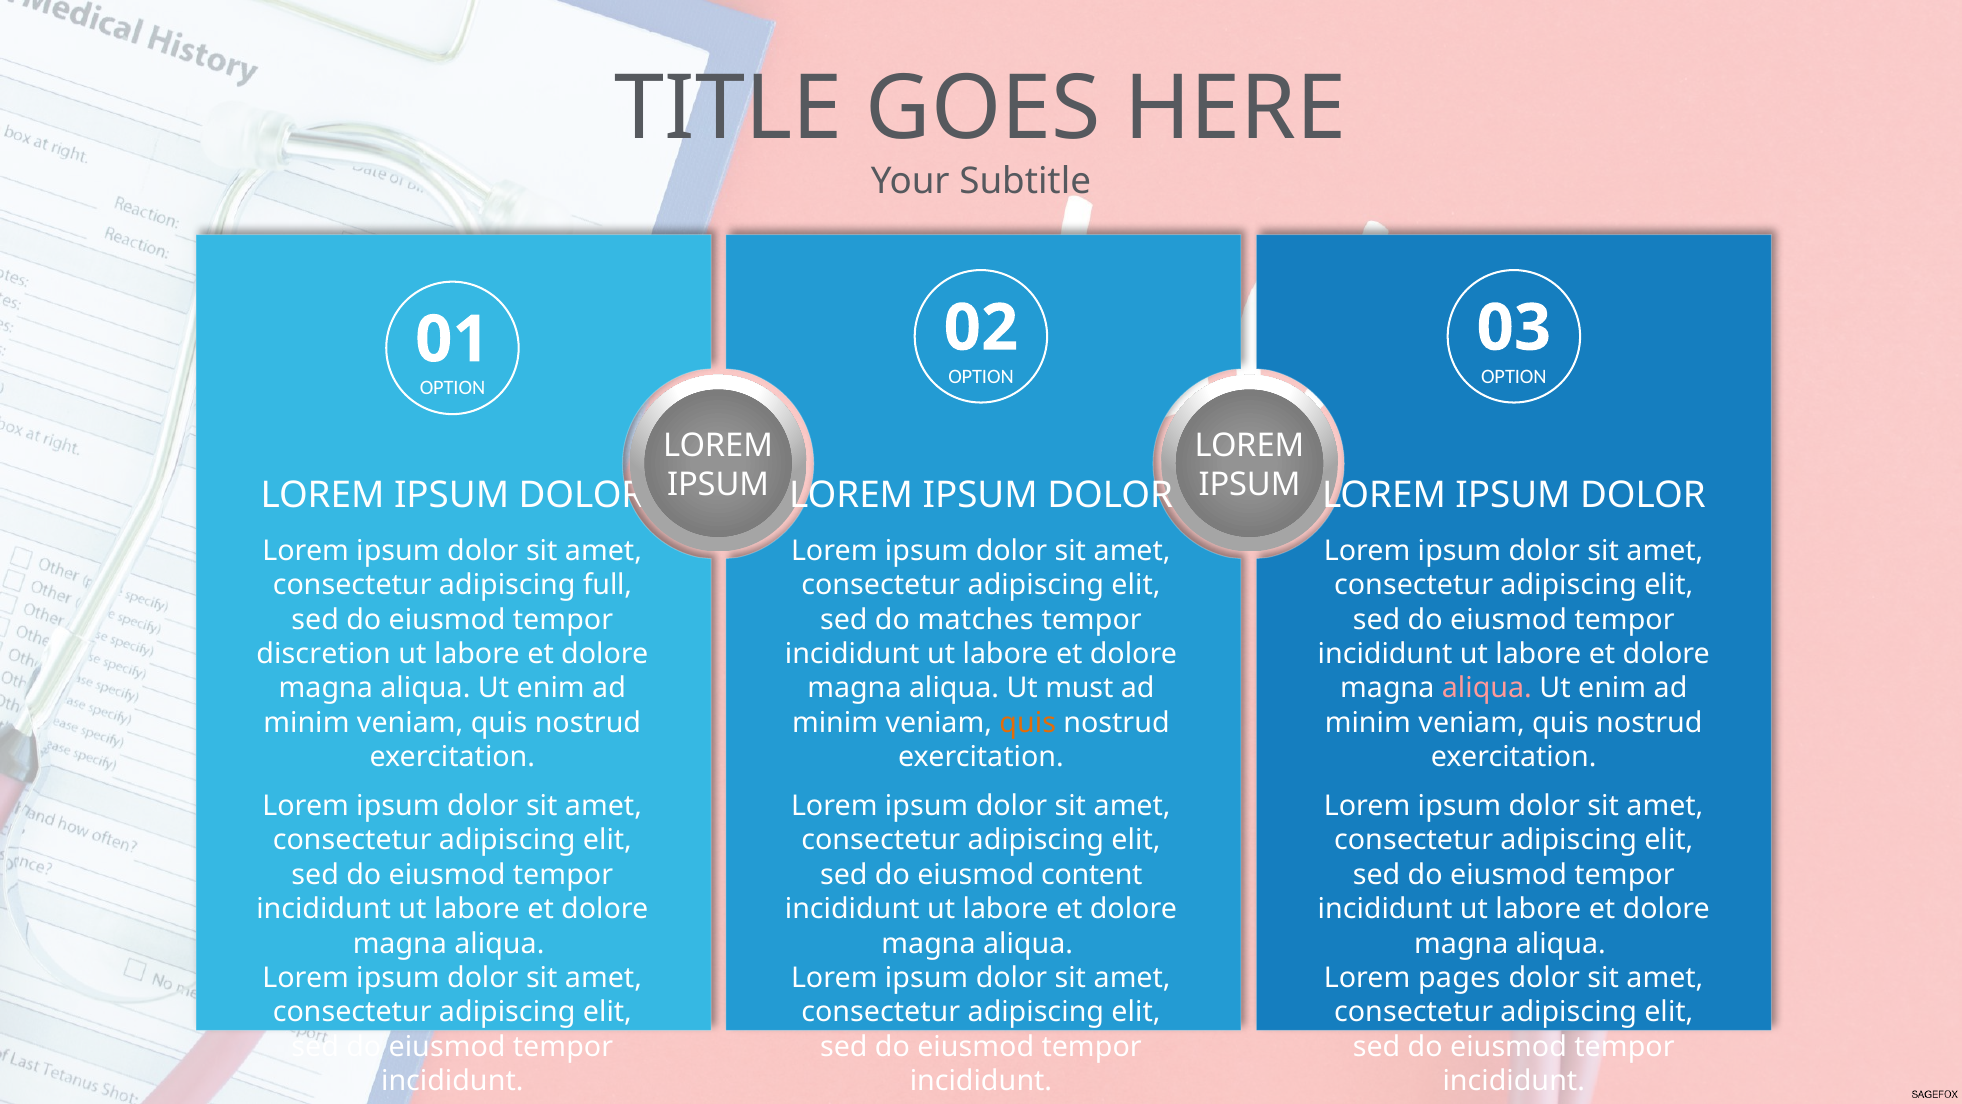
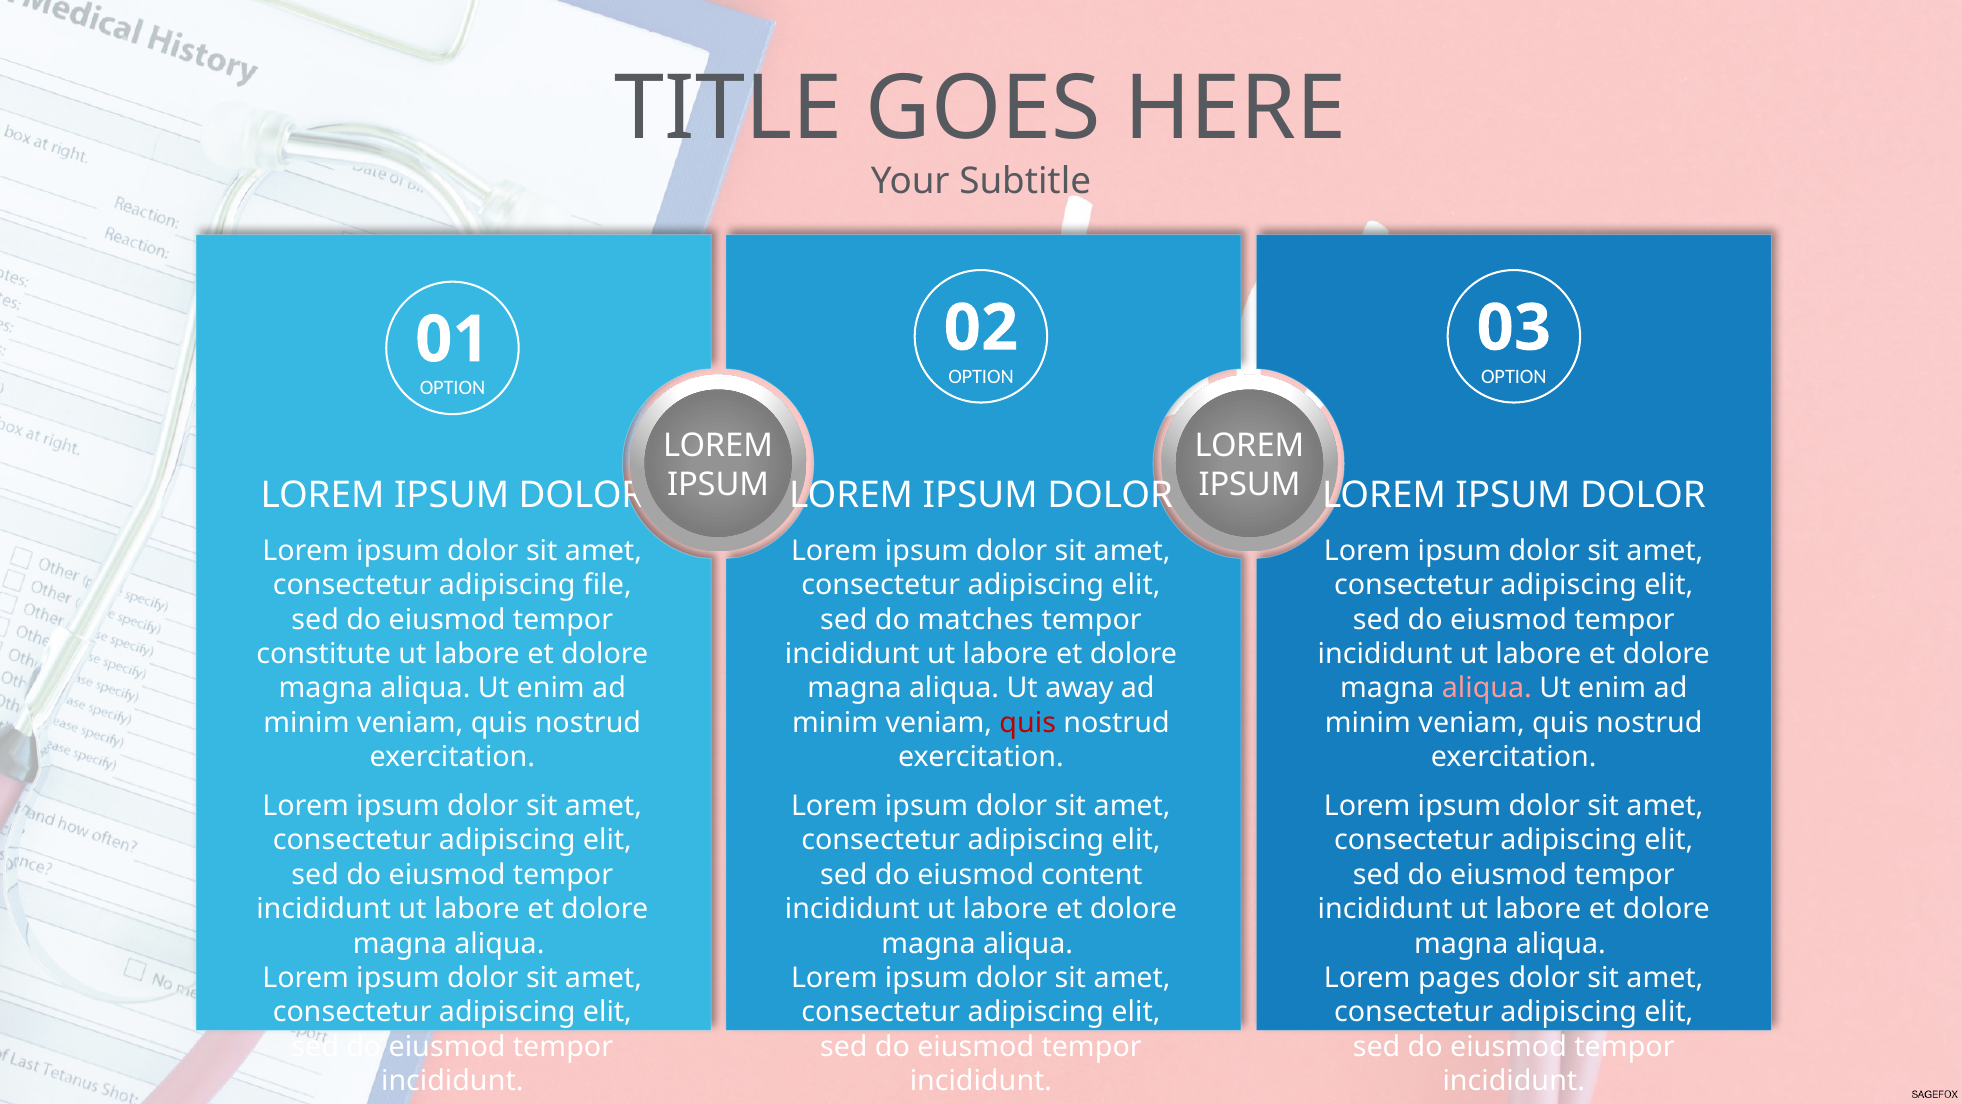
full: full -> file
discretion: discretion -> constitute
must: must -> away
quis at (1028, 722) colour: orange -> red
